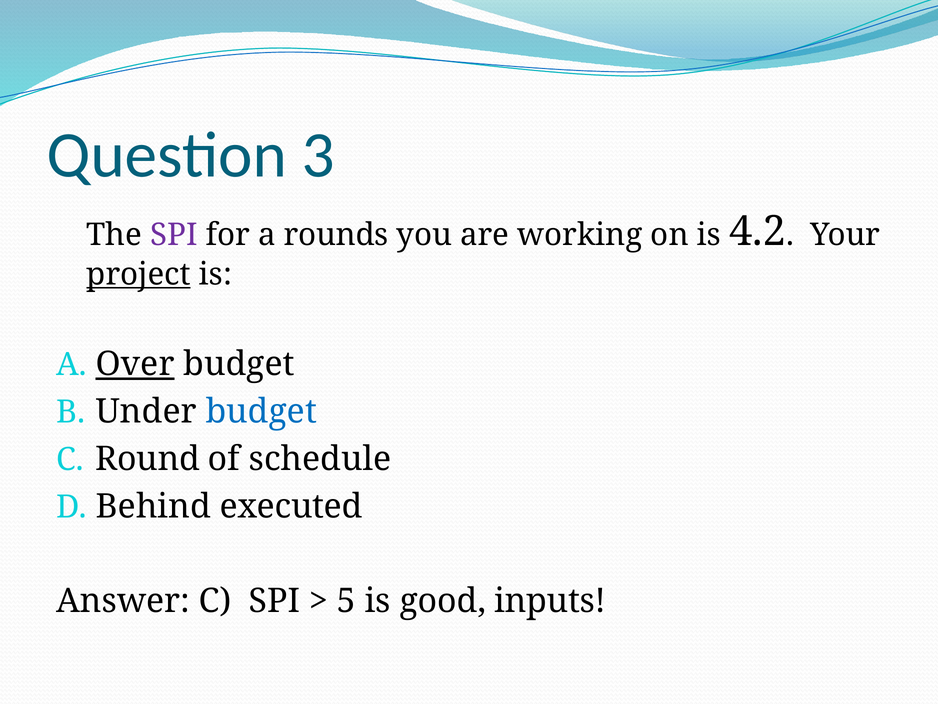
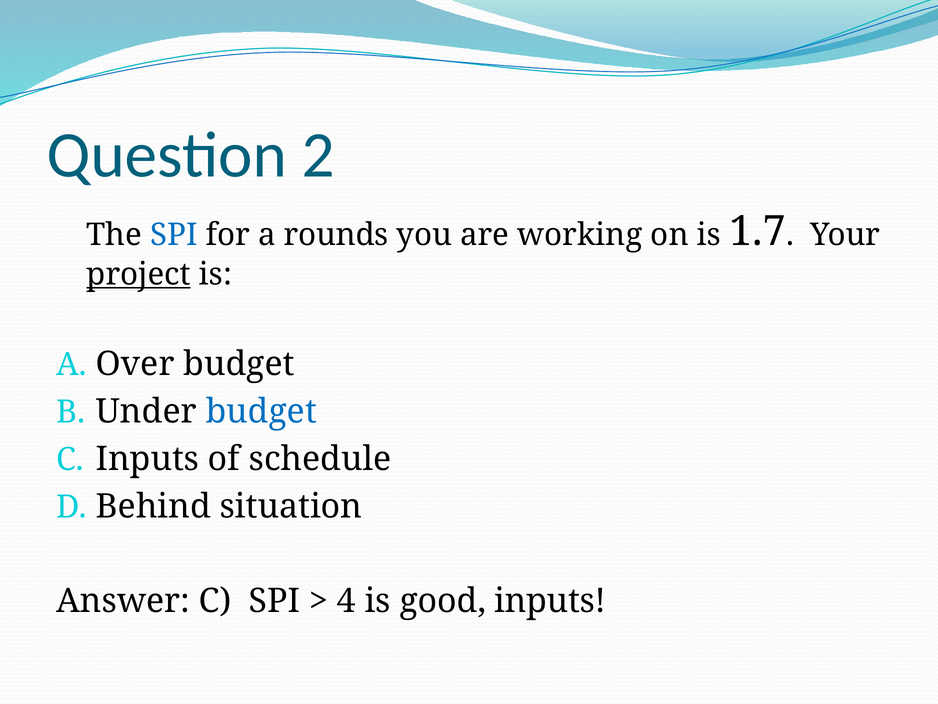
3: 3 -> 2
SPI at (174, 235) colour: purple -> blue
4.2: 4.2 -> 1.7
Over underline: present -> none
C Round: Round -> Inputs
executed: executed -> situation
5: 5 -> 4
